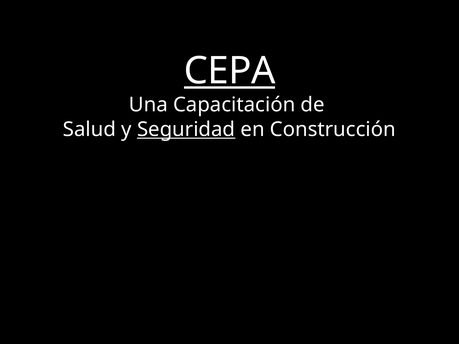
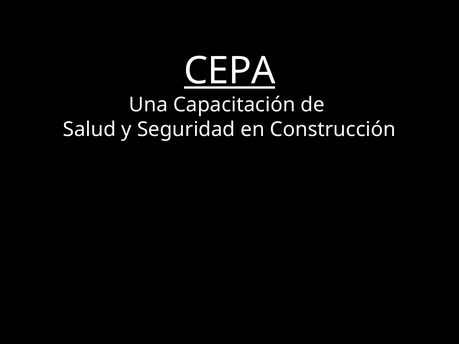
Seguridad underline: present -> none
